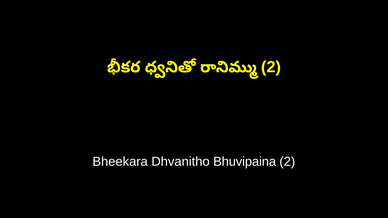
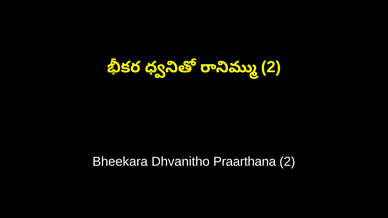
Bhuvipaina: Bhuvipaina -> Praarthana
